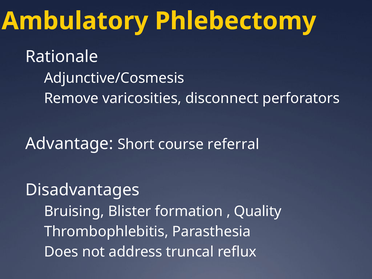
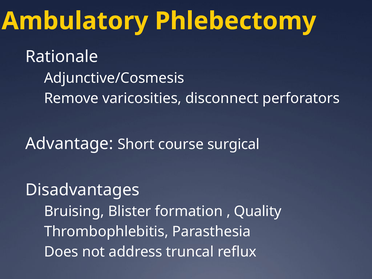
referral: referral -> surgical
